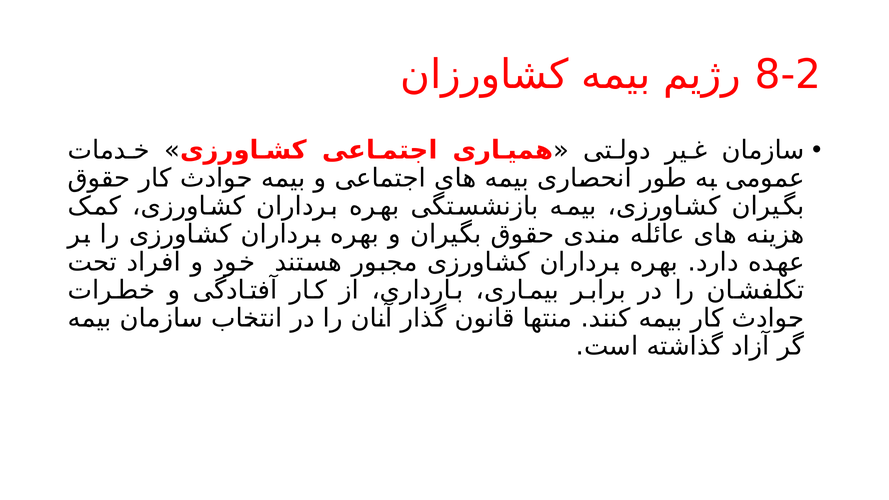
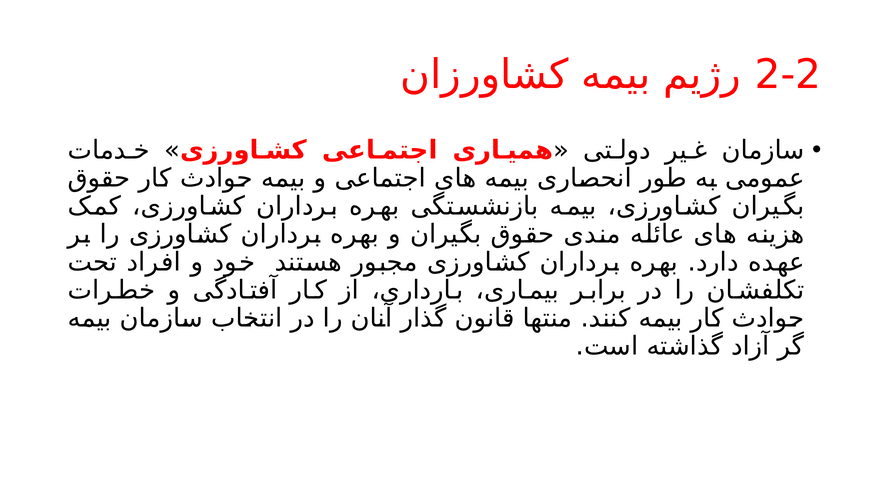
8-2: 8-2 -> 2-2
